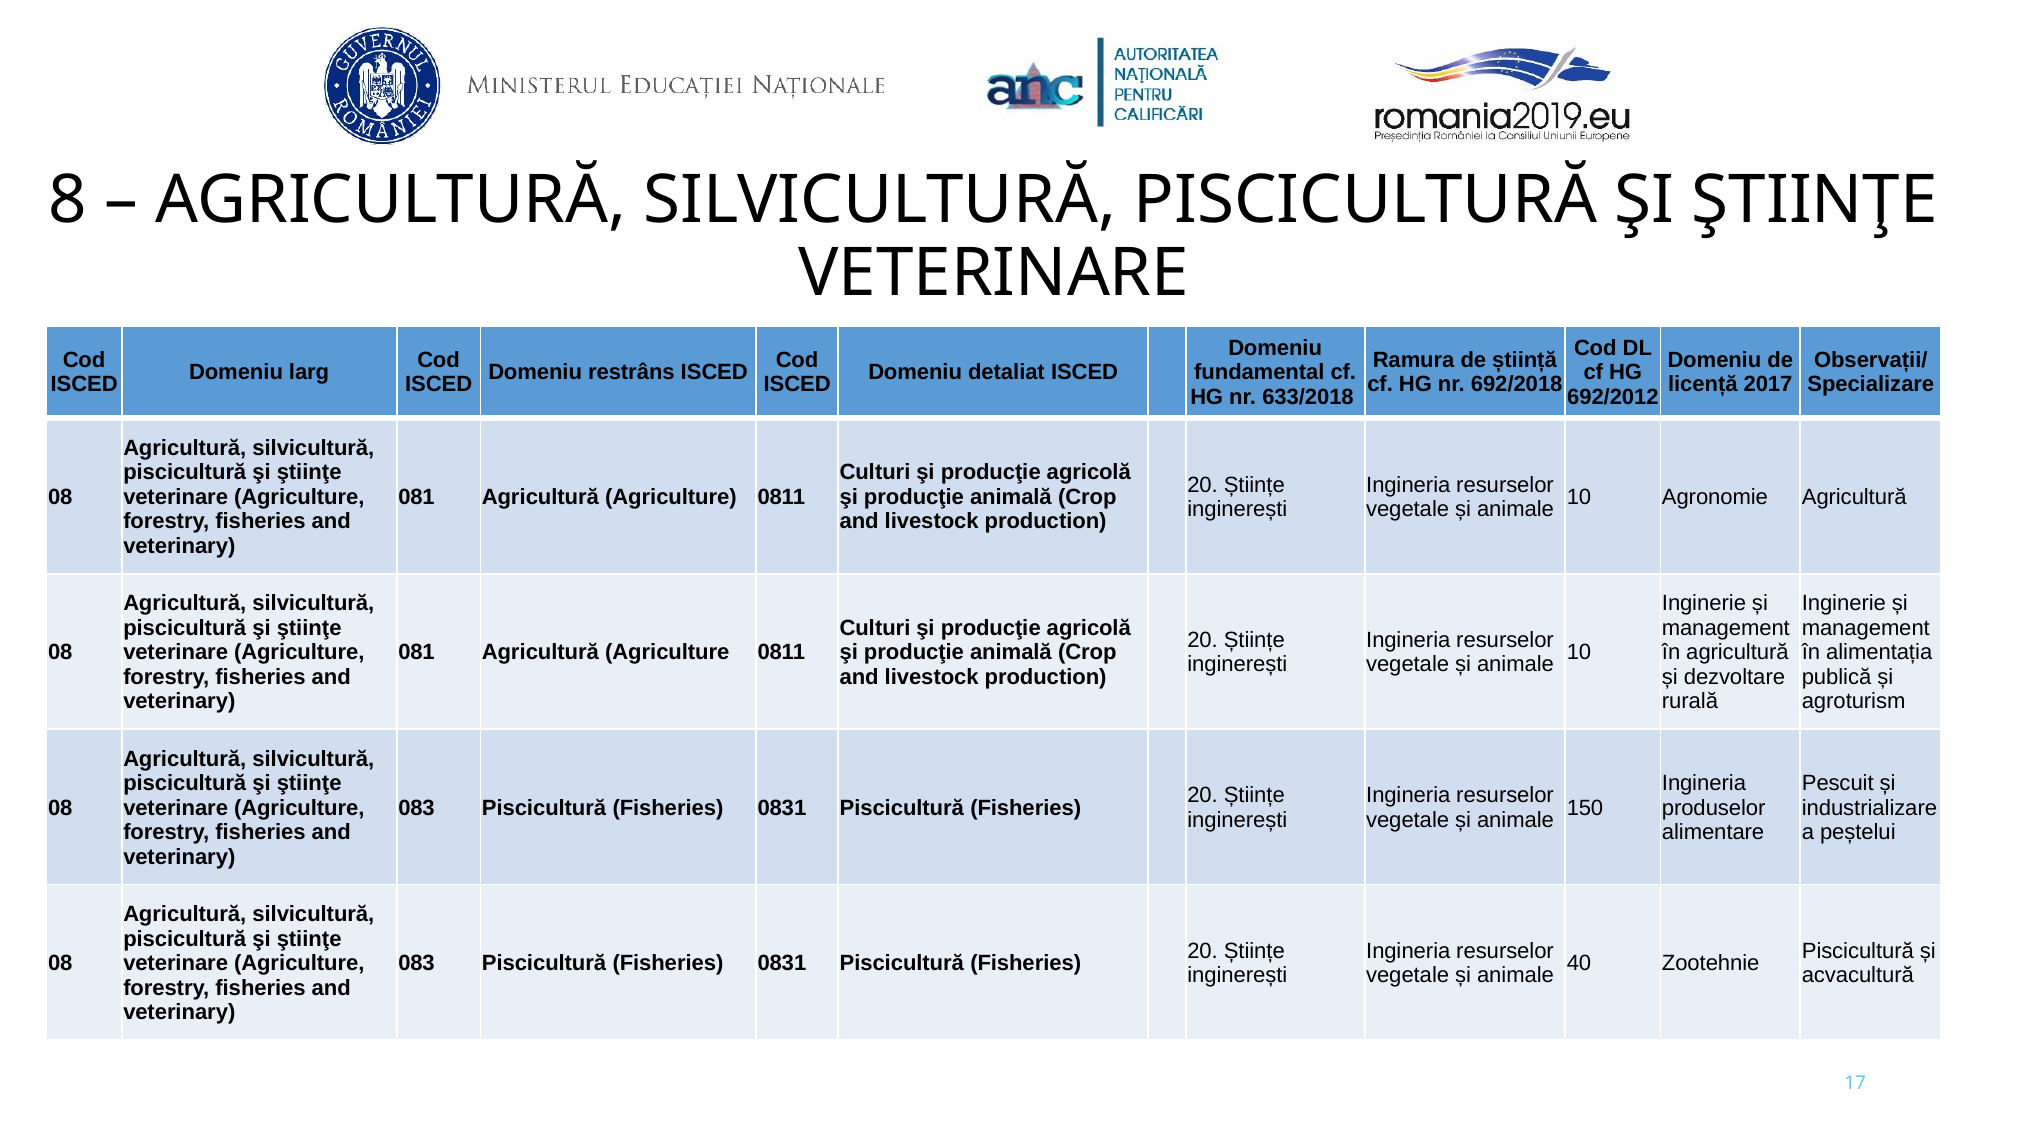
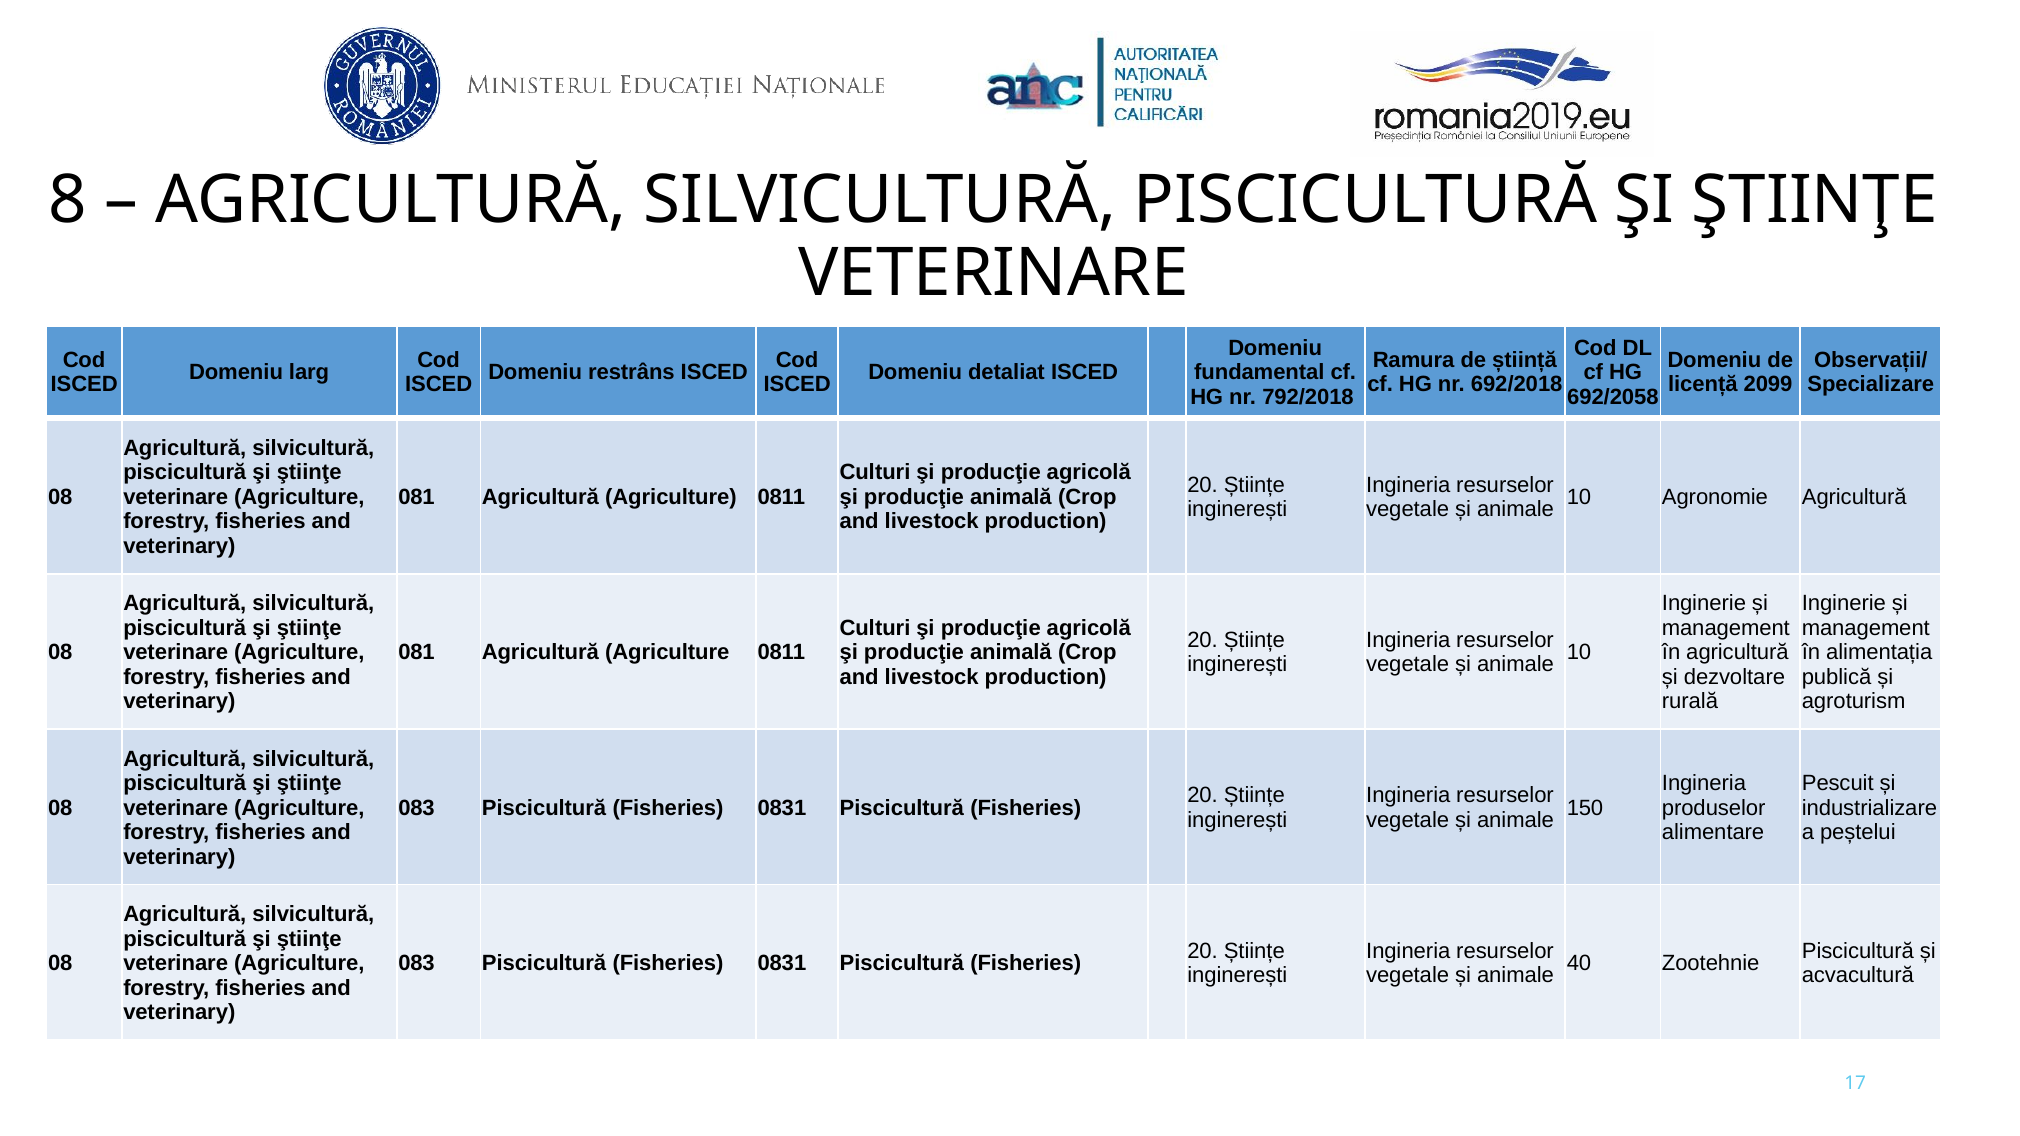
2017: 2017 -> 2099
633/2018: 633/2018 -> 792/2018
692/2012: 692/2012 -> 692/2058
